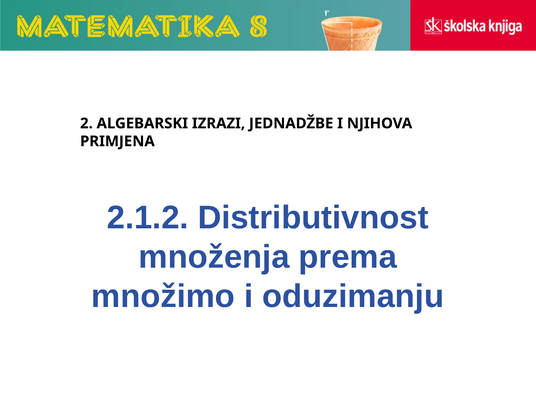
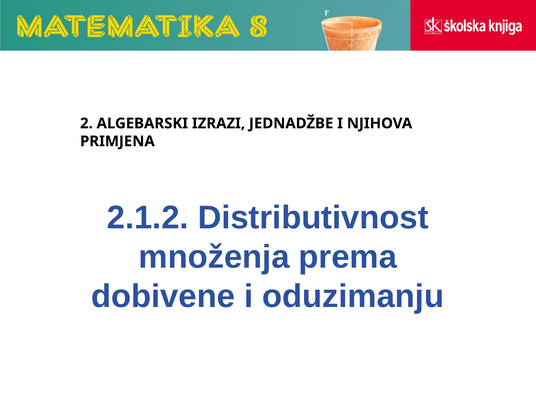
množimo: množimo -> dobivene
